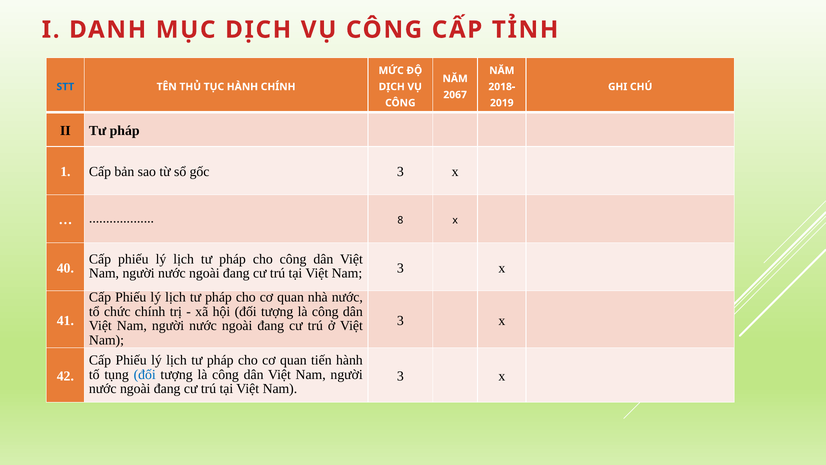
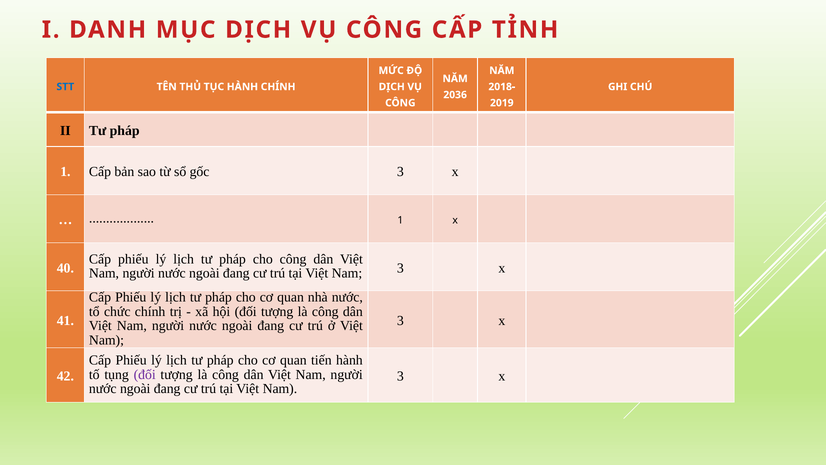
2067: 2067 -> 2036
8 at (400, 220): 8 -> 1
đối at (145, 374) colour: blue -> purple
